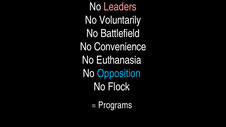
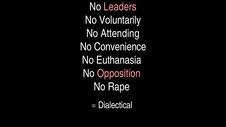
Battlefield: Battlefield -> Attending
Opposition colour: light blue -> pink
Flock: Flock -> Rape
Programs: Programs -> Dialectical
